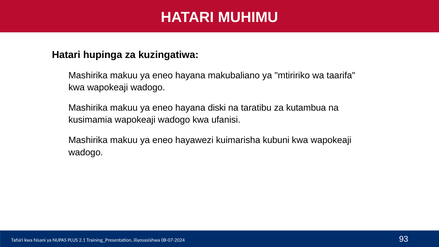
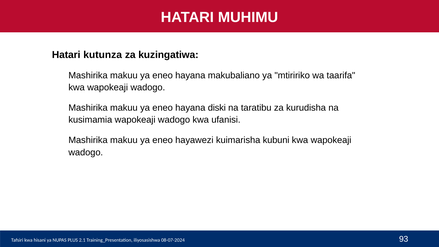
hupinga: hupinga -> kutunza
kutambua: kutambua -> kurudisha
